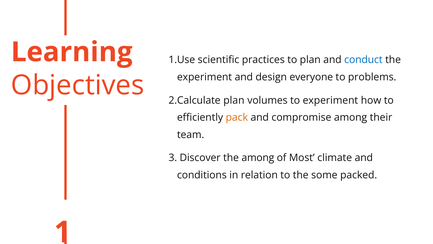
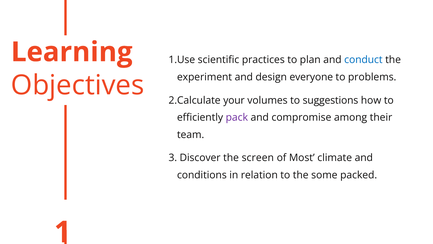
plan at (234, 100): plan -> your
to experiment: experiment -> suggestions
pack colour: orange -> purple
the among: among -> screen
